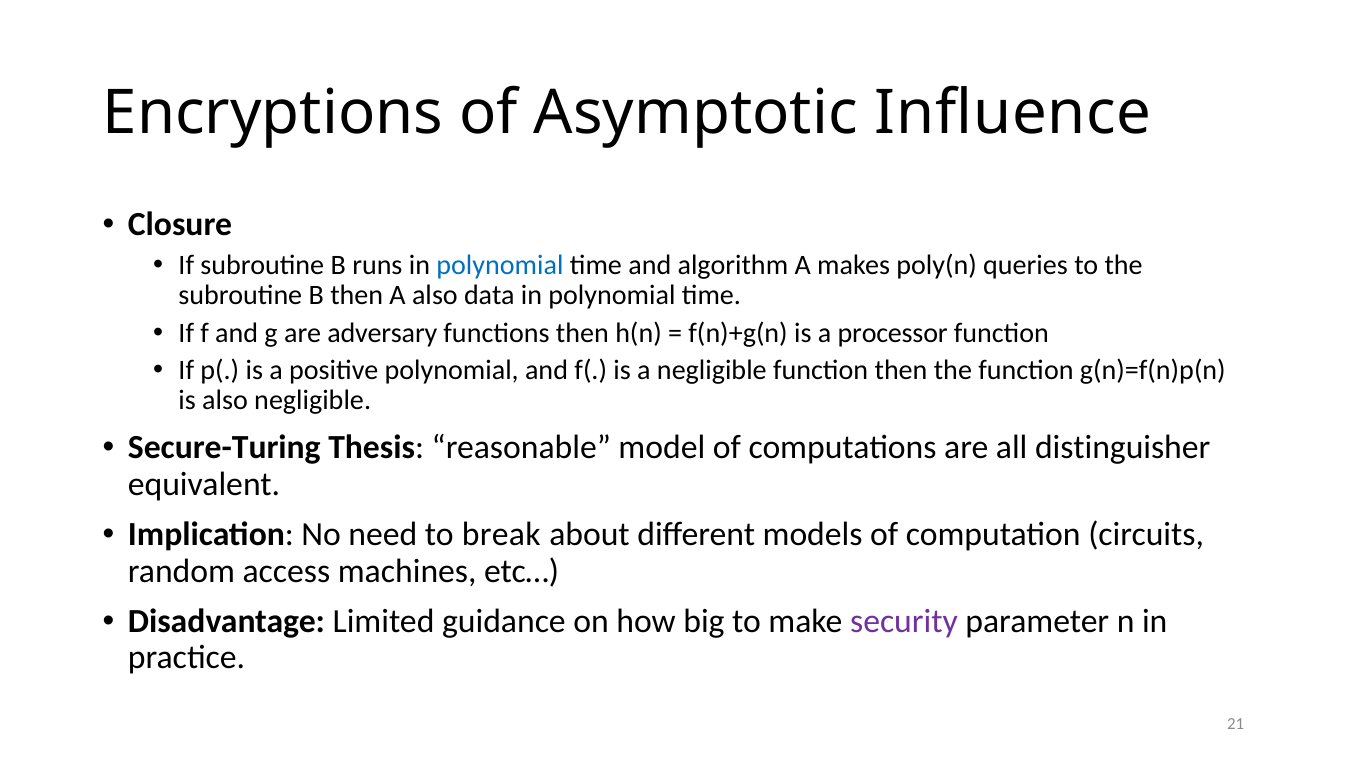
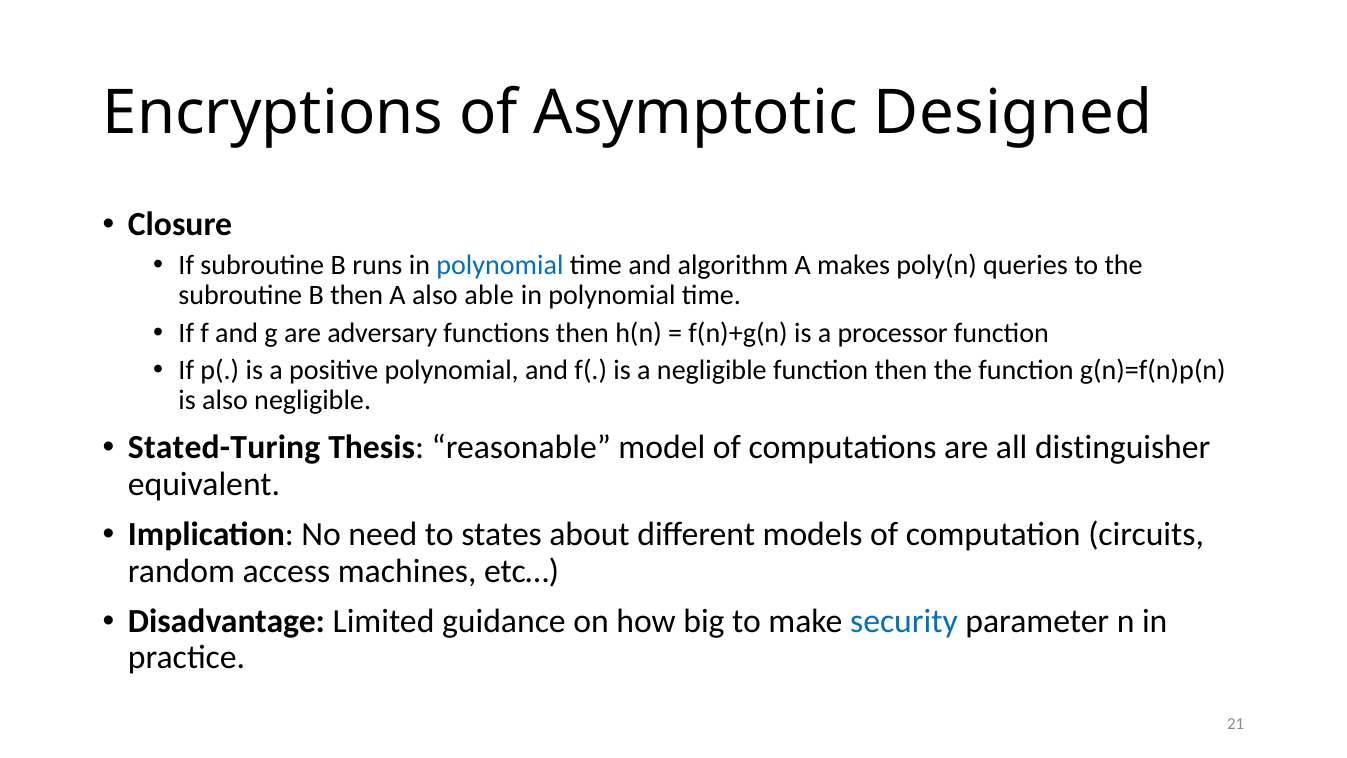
Influence: Influence -> Designed
data: data -> able
Secure-Turing: Secure-Turing -> Stated-Turing
break: break -> states
security colour: purple -> blue
